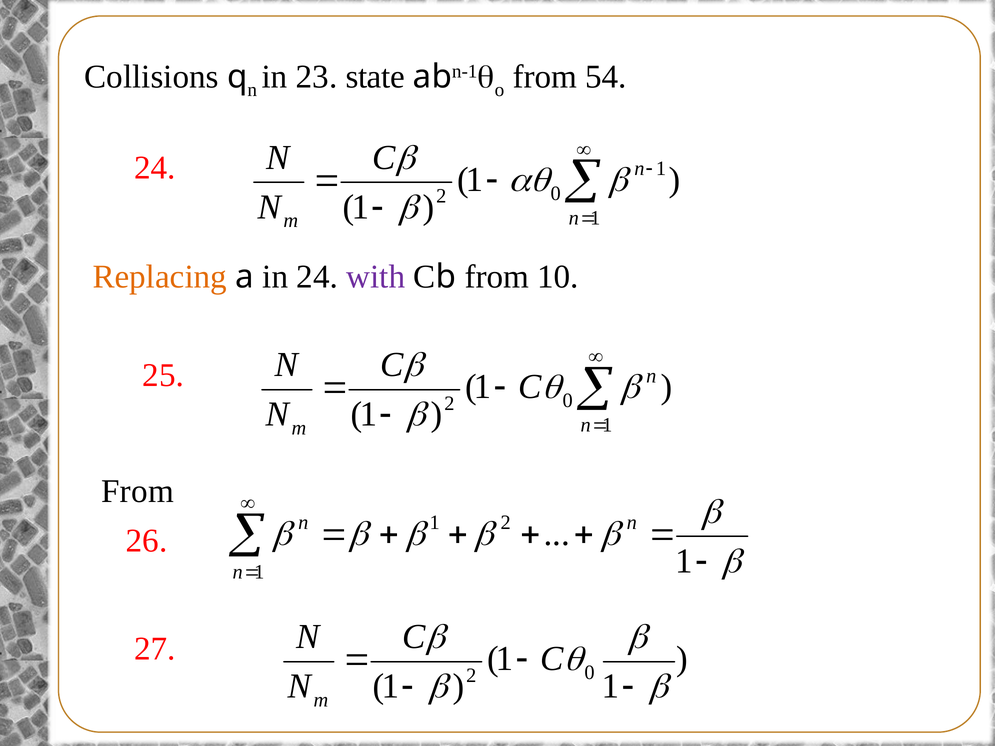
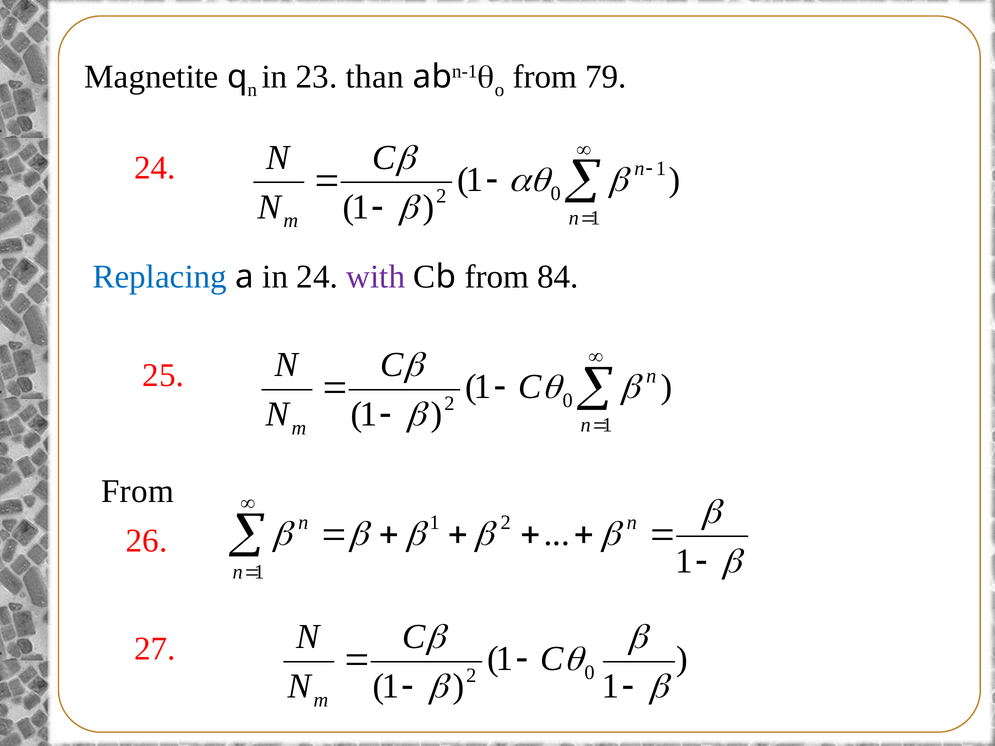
Collisions: Collisions -> Magnetite
state: state -> than
54: 54 -> 79
Replacing colour: orange -> blue
10: 10 -> 84
